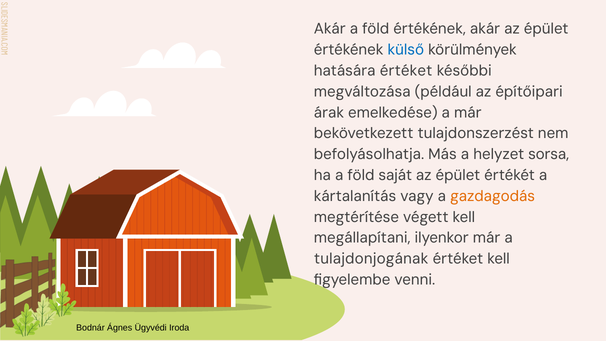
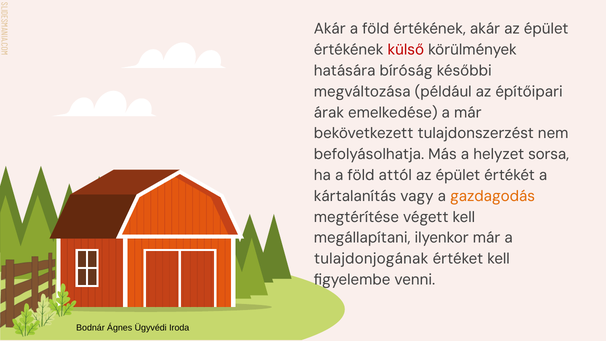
külső colour: blue -> red
hatására értéket: értéket -> bíróság
saját: saját -> attól
